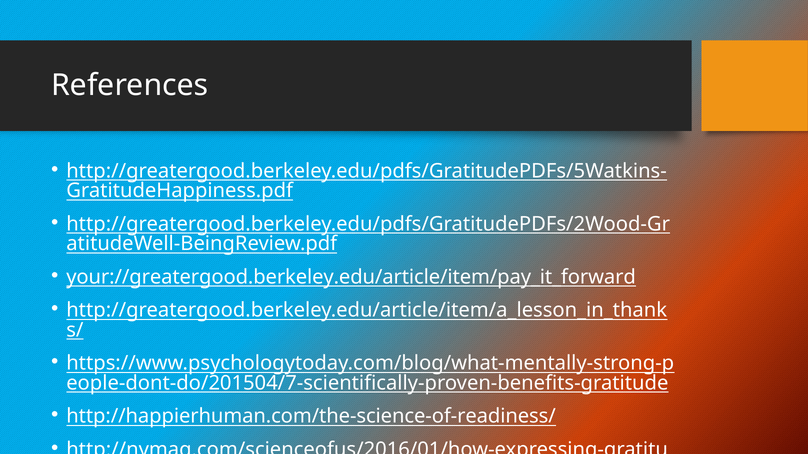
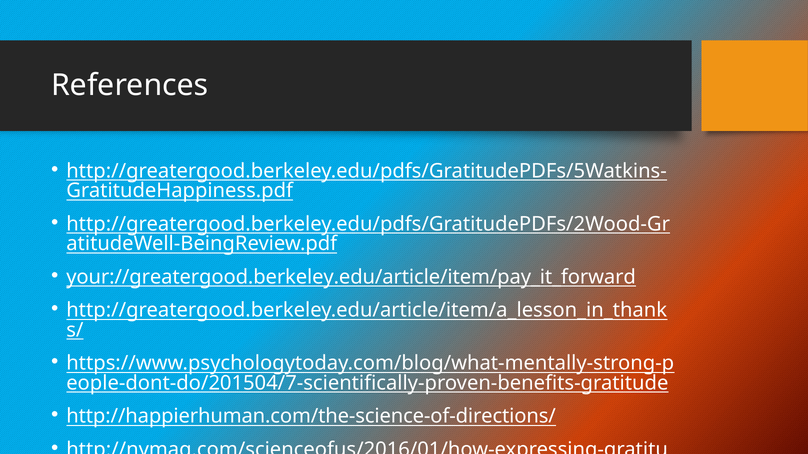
http://happierhuman.com/the-science-of-readiness/: http://happierhuman.com/the-science-of-readiness/ -> http://happierhuman.com/the-science-of-directions/
